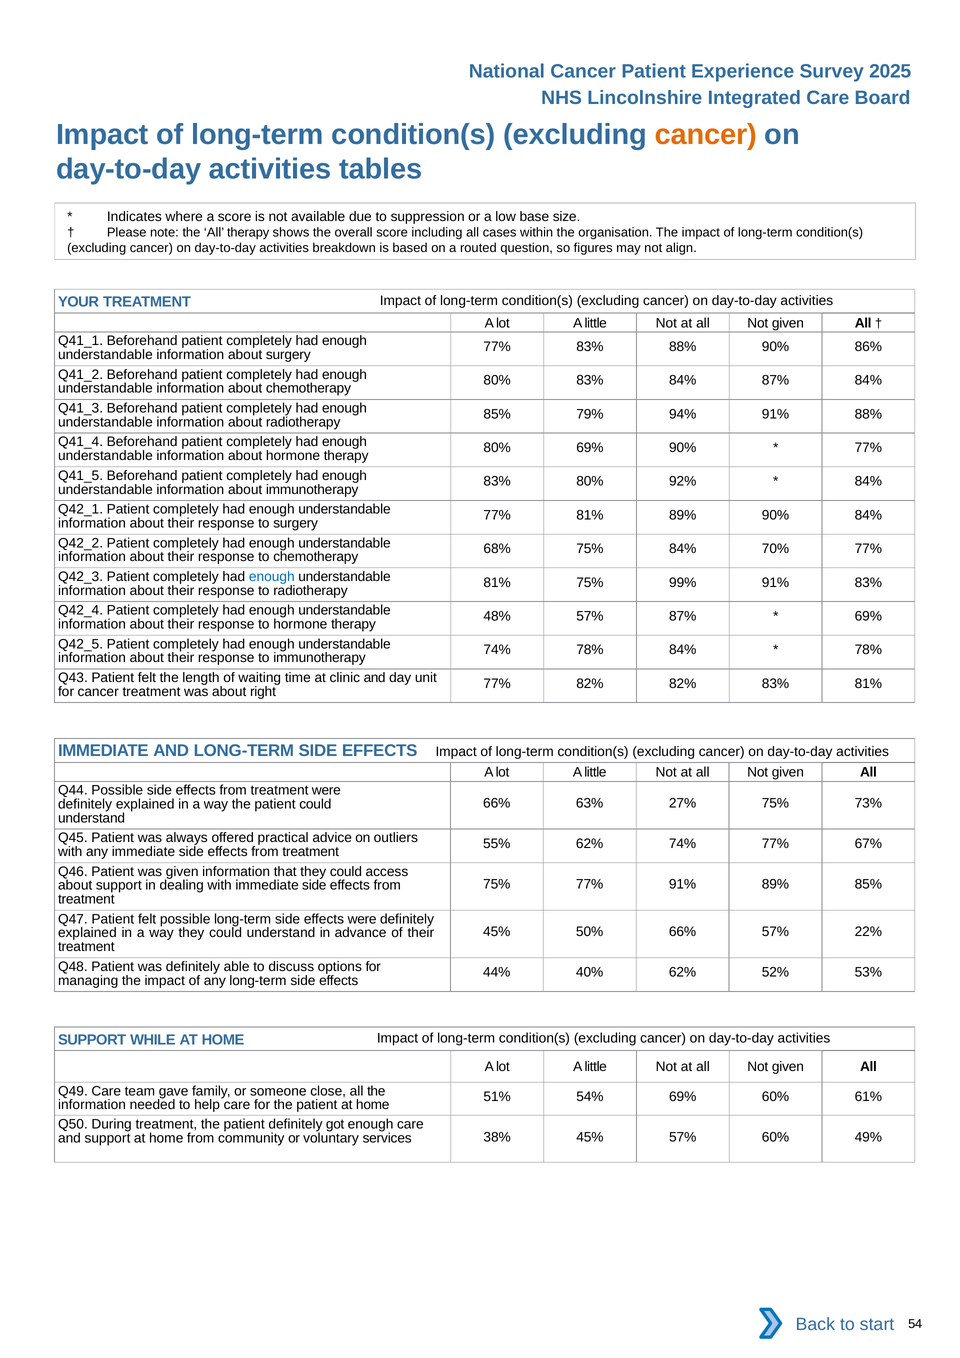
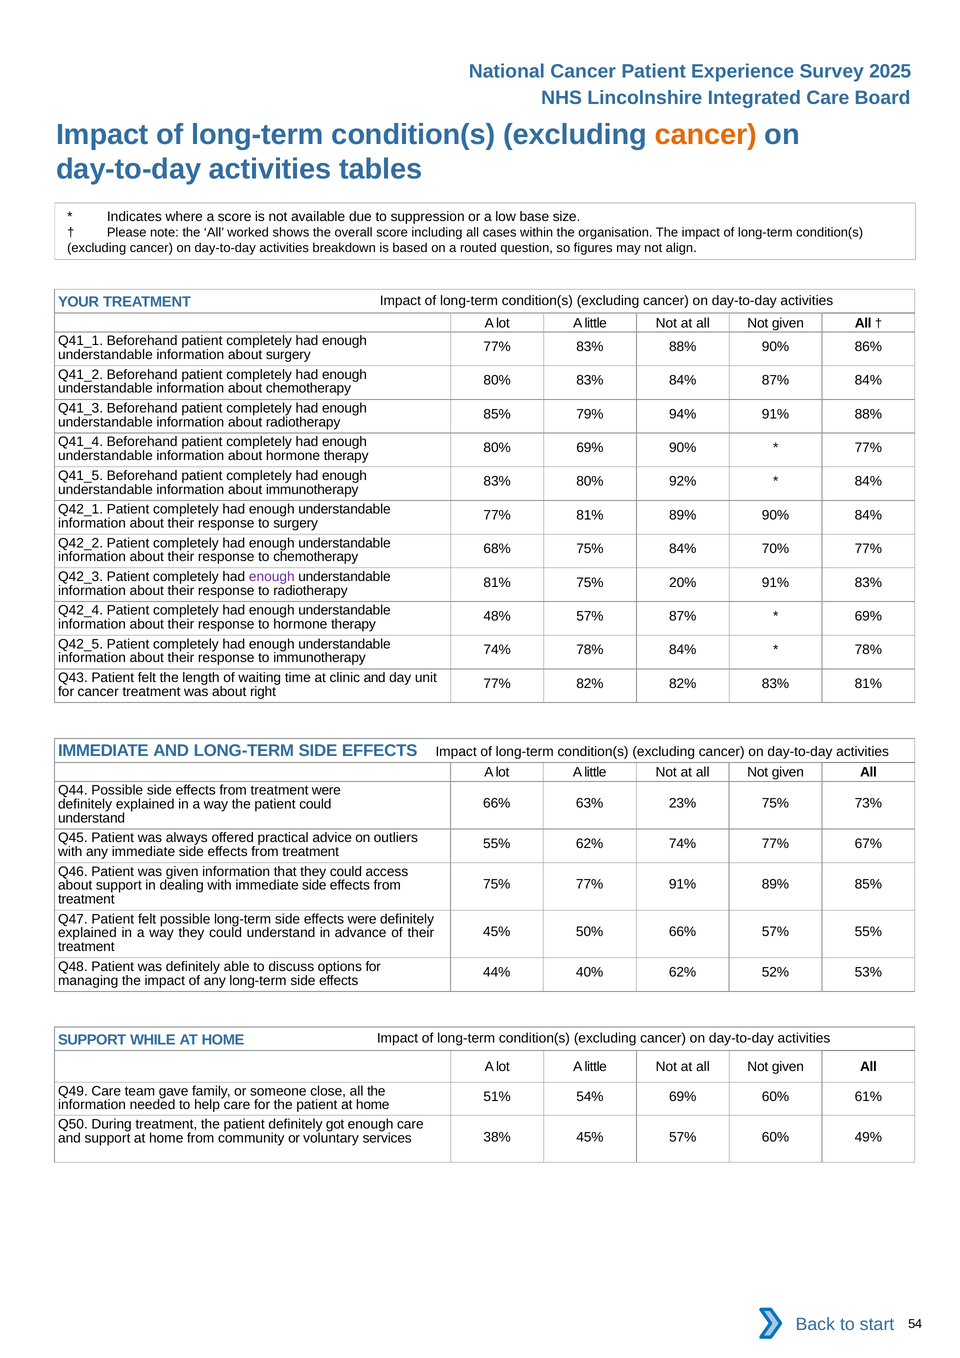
All therapy: therapy -> worked
enough at (272, 577) colour: blue -> purple
99%: 99% -> 20%
27%: 27% -> 23%
57% 22%: 22% -> 55%
